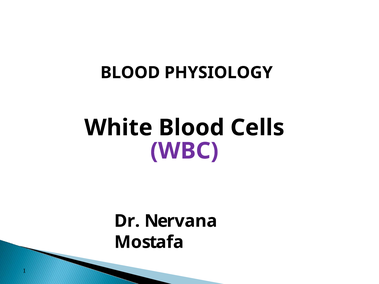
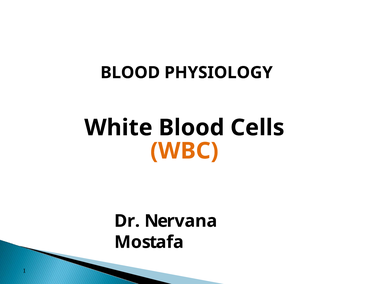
WBC colour: purple -> orange
